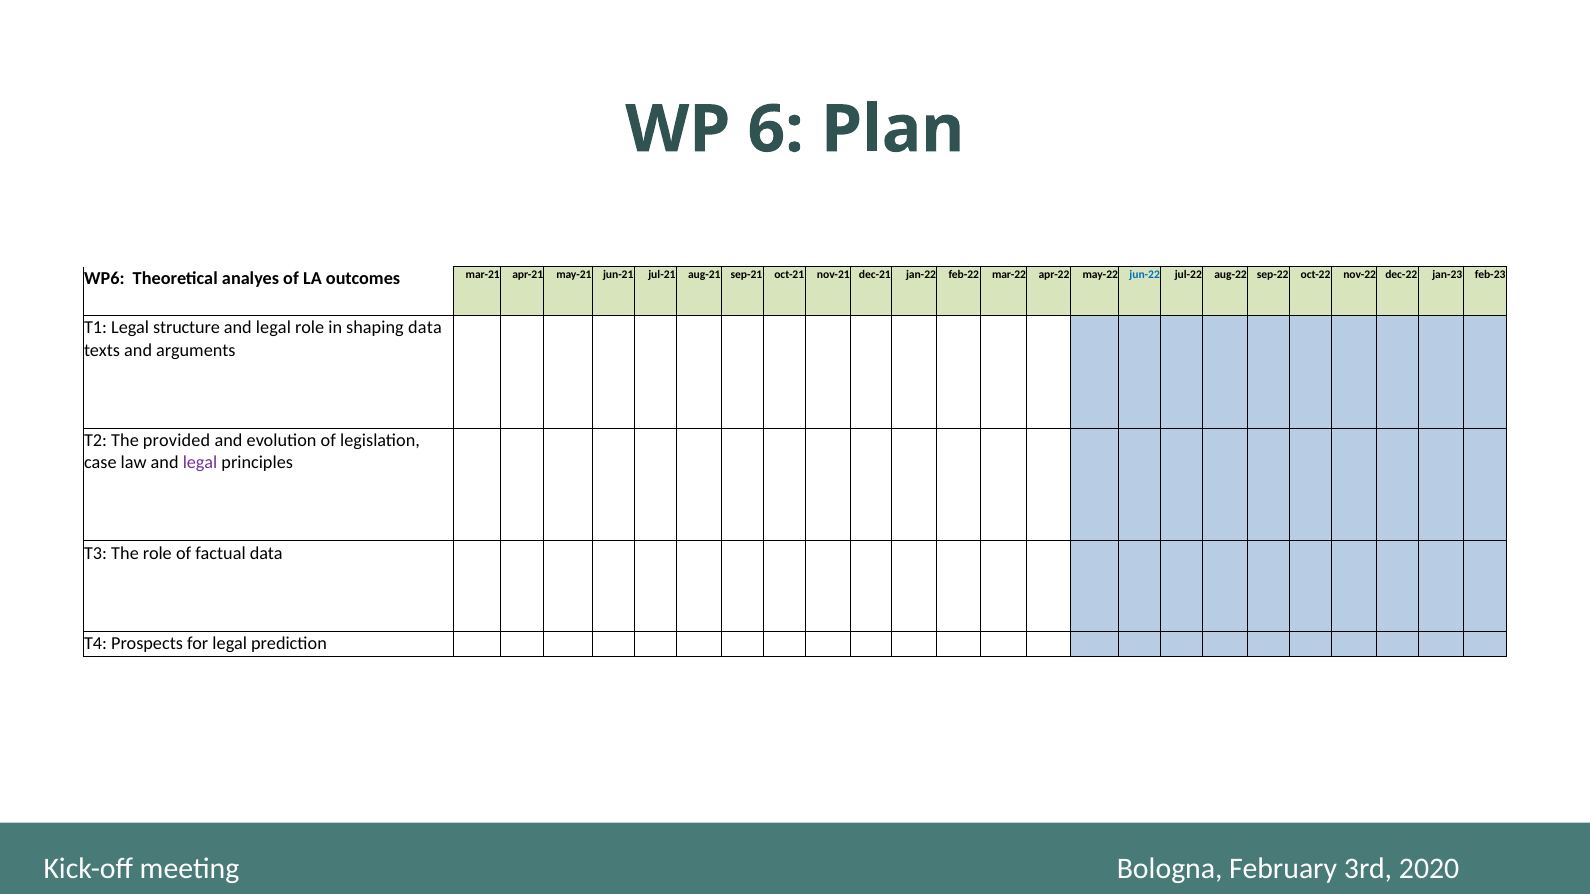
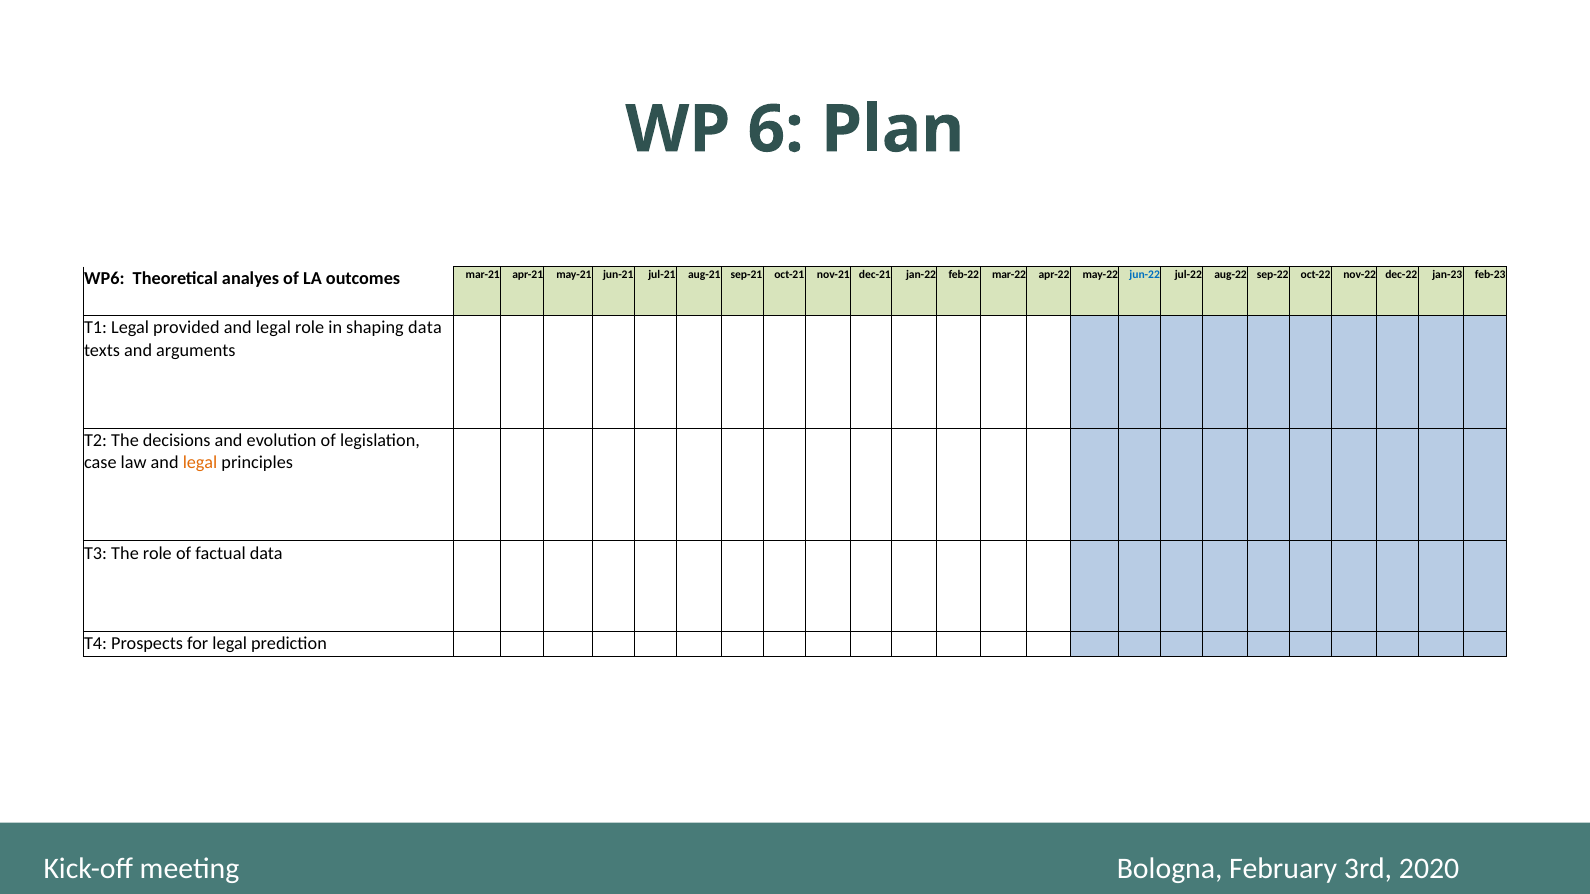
structure: structure -> provided
provided: provided -> decisions
legal at (200, 463) colour: purple -> orange
